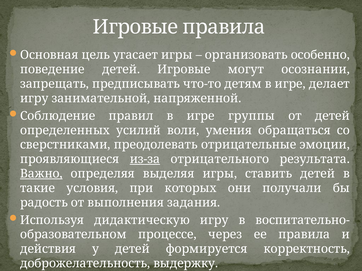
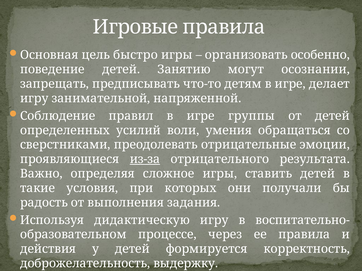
угасает: угасает -> быстро
детей Игровые: Игровые -> Занятию
Важно underline: present -> none
выделяя: выделяя -> сложное
